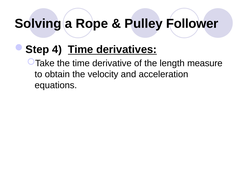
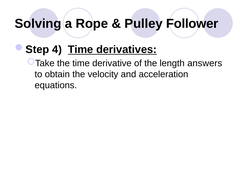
measure: measure -> answers
